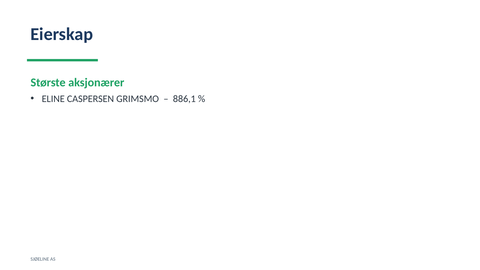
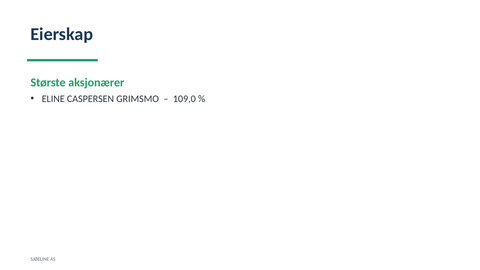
886,1: 886,1 -> 109,0
